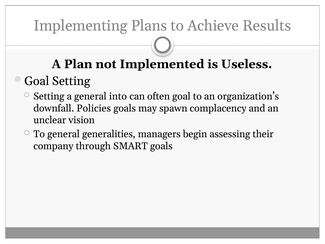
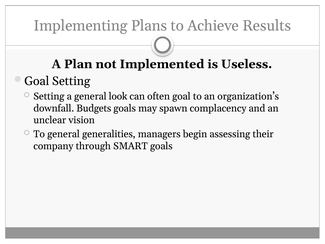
into: into -> look
Policies: Policies -> Budgets
